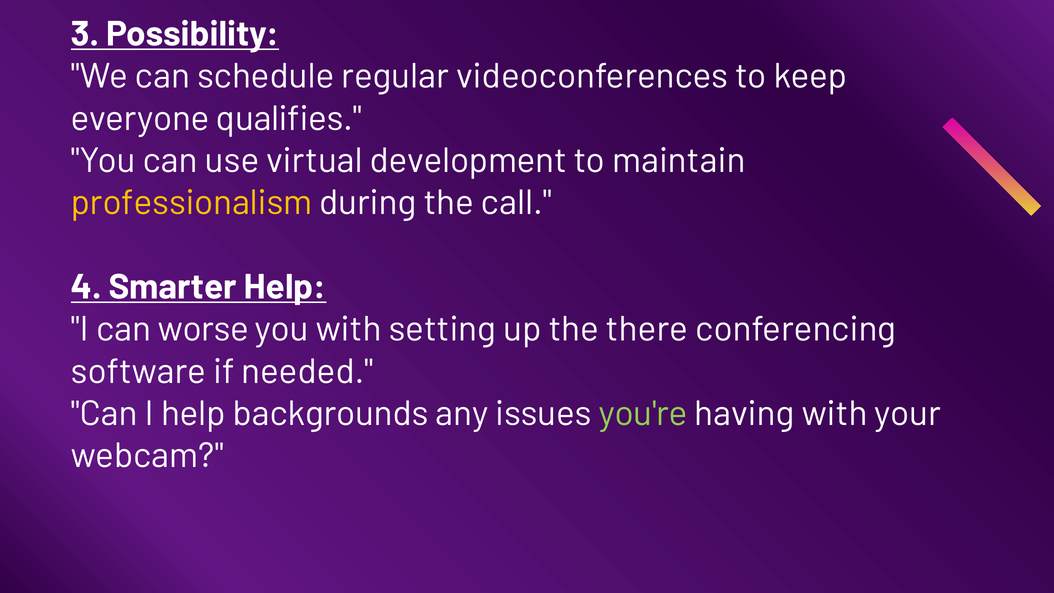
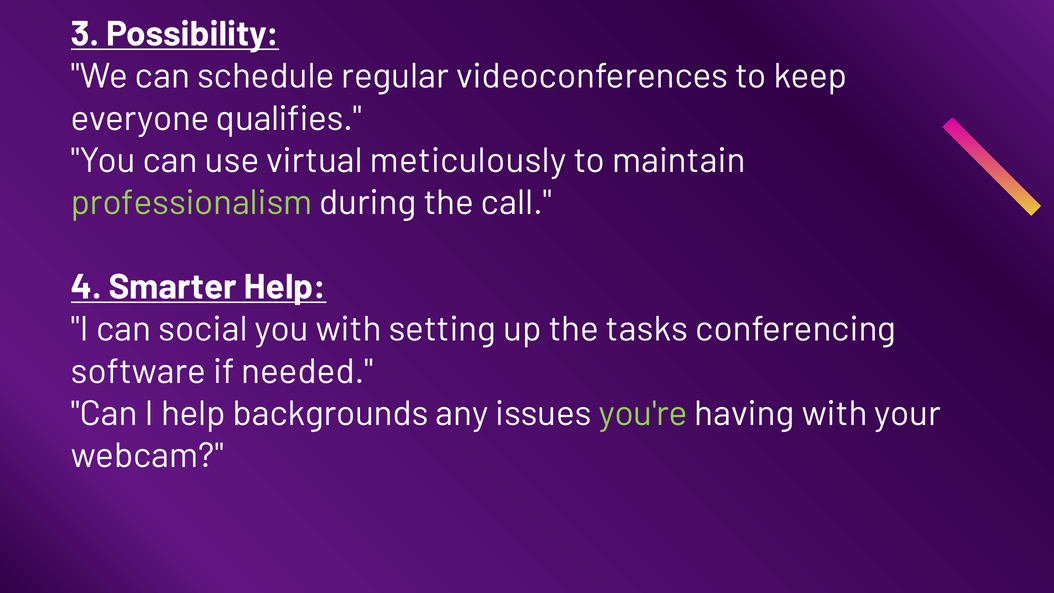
development: development -> meticulously
professionalism colour: yellow -> light green
worse: worse -> social
there: there -> tasks
